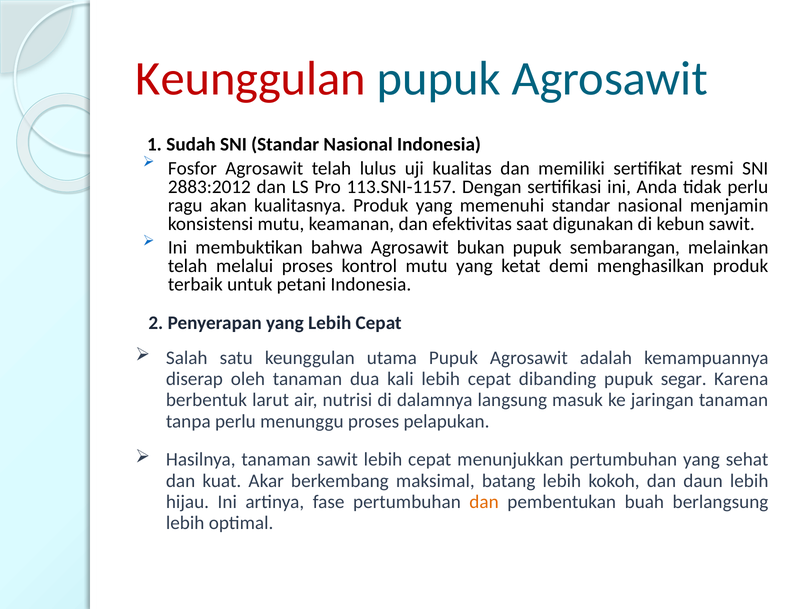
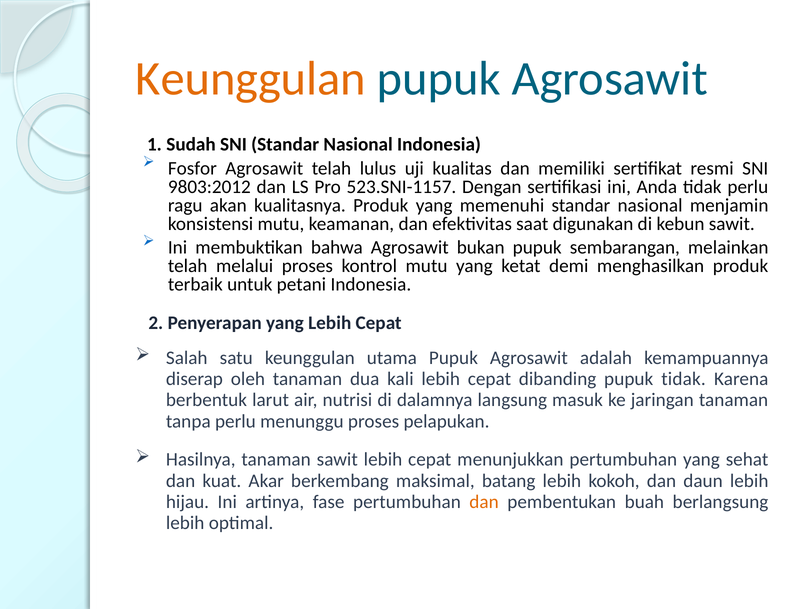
Keunggulan at (251, 79) colour: red -> orange
2883:2012: 2883:2012 -> 9803:2012
113.SNI-1157: 113.SNI-1157 -> 523.SNI-1157
pupuk segar: segar -> tidak
